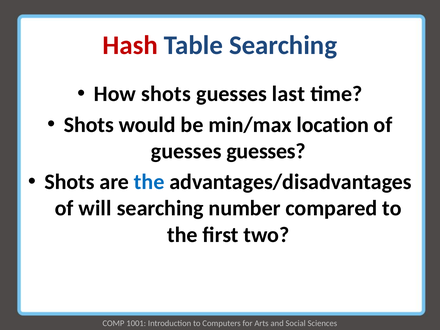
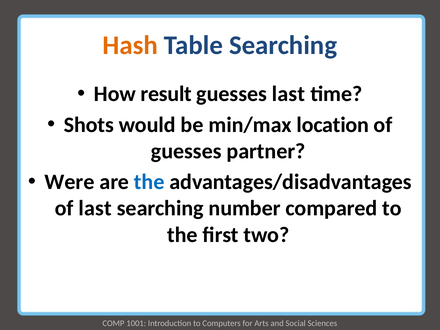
Hash colour: red -> orange
How shots: shots -> result
guesses guesses: guesses -> partner
Shots at (70, 182): Shots -> Were
of will: will -> last
